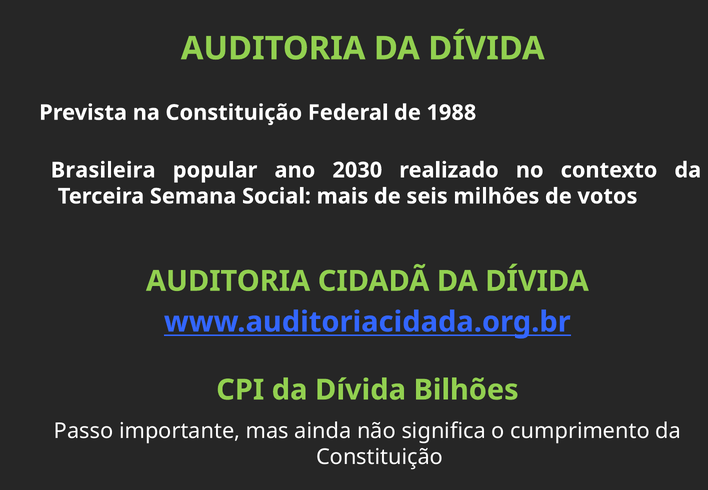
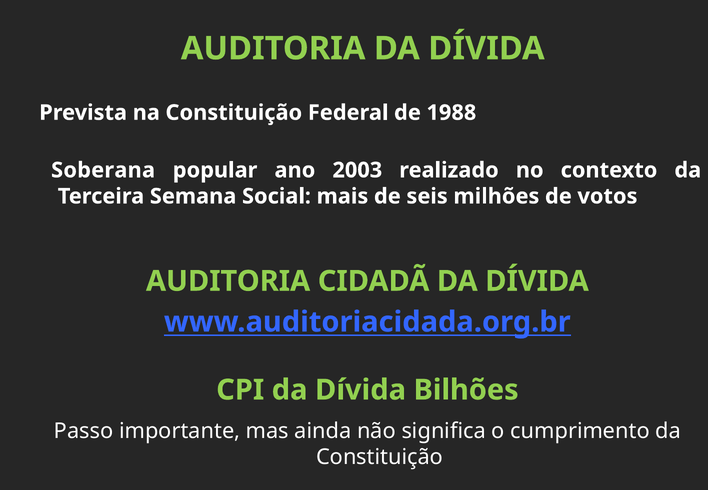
Brasileira: Brasileira -> Soberana
2030: 2030 -> 2003
